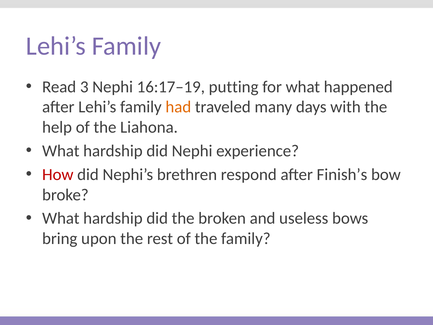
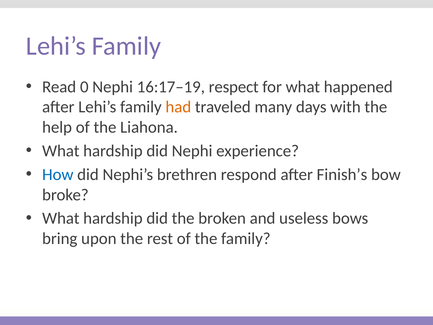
3: 3 -> 0
putting: putting -> respect
How colour: red -> blue
